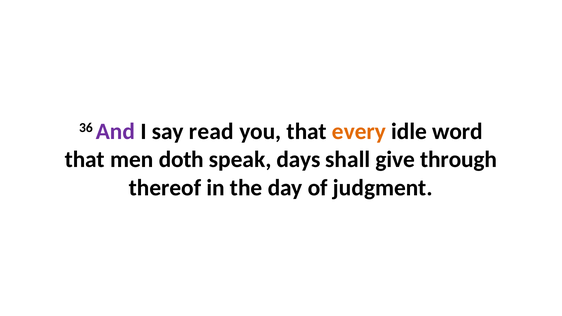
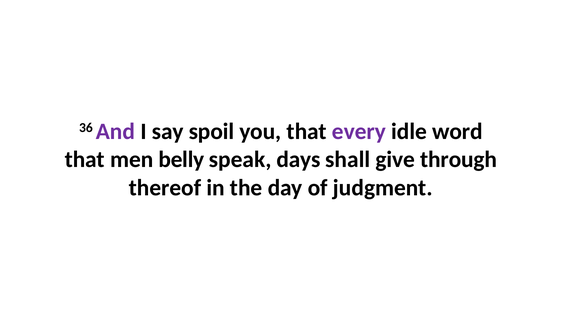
read: read -> spoil
every colour: orange -> purple
doth: doth -> belly
